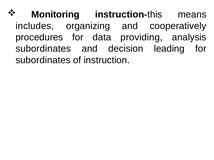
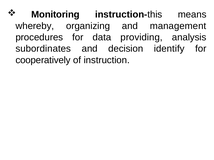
includes: includes -> whereby
cooperatively: cooperatively -> management
leading: leading -> identify
subordinates at (43, 60): subordinates -> cooperatively
